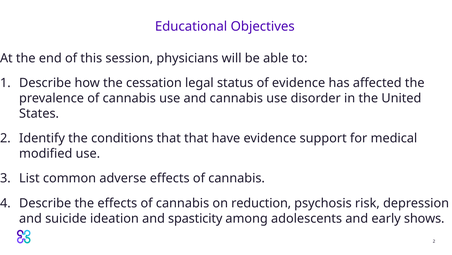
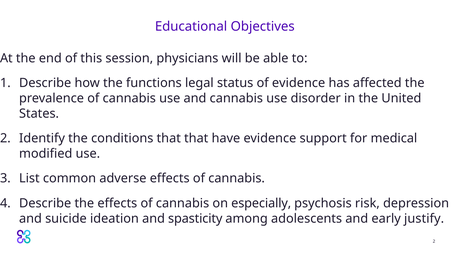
cessation: cessation -> functions
reduction: reduction -> especially
shows: shows -> justify
